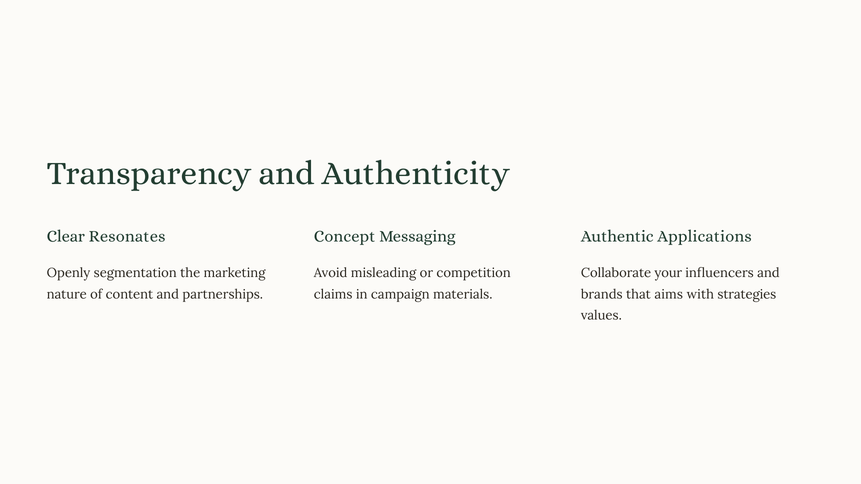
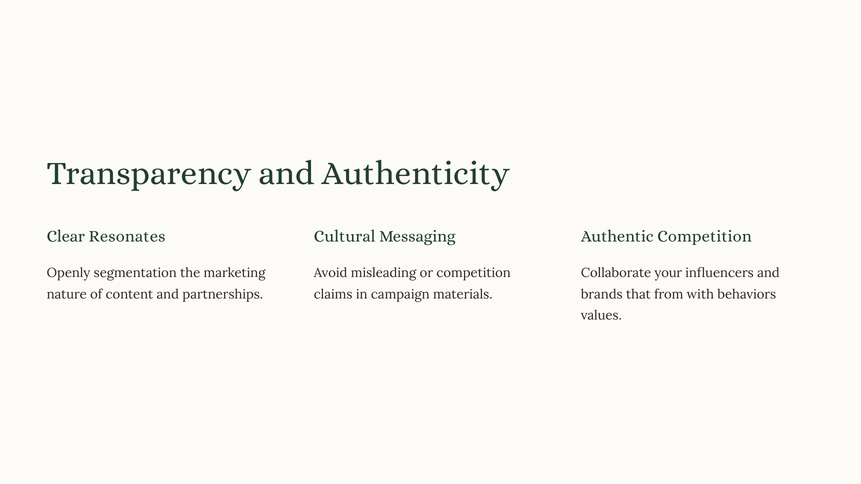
Concept: Concept -> Cultural
Authentic Applications: Applications -> Competition
aims: aims -> from
strategies: strategies -> behaviors
